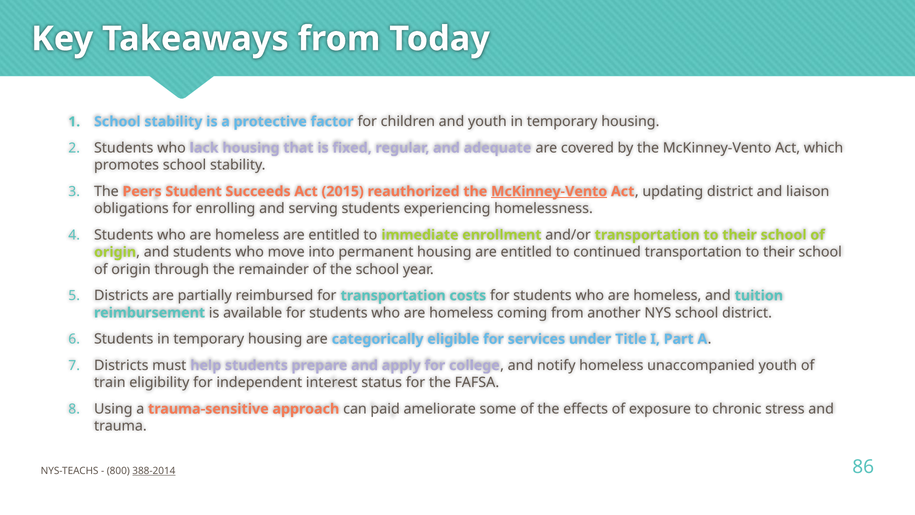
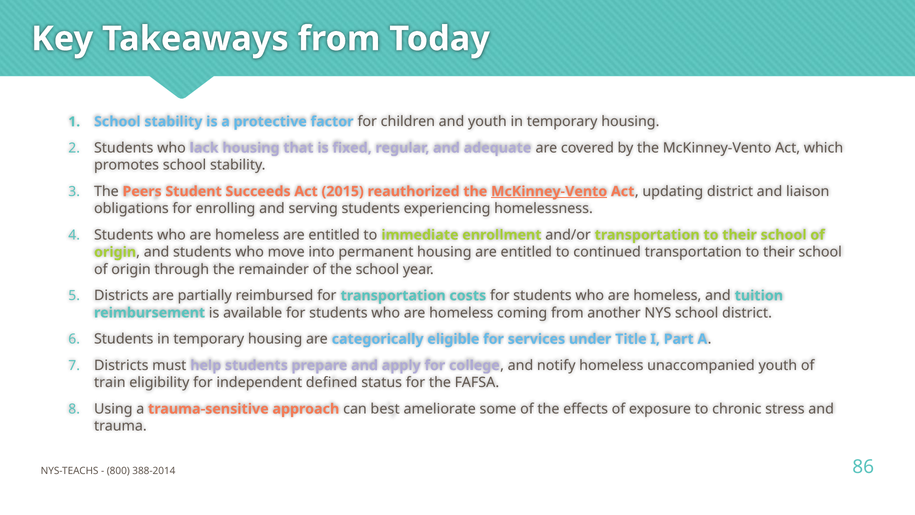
interest: interest -> defined
paid: paid -> best
388-2014 underline: present -> none
